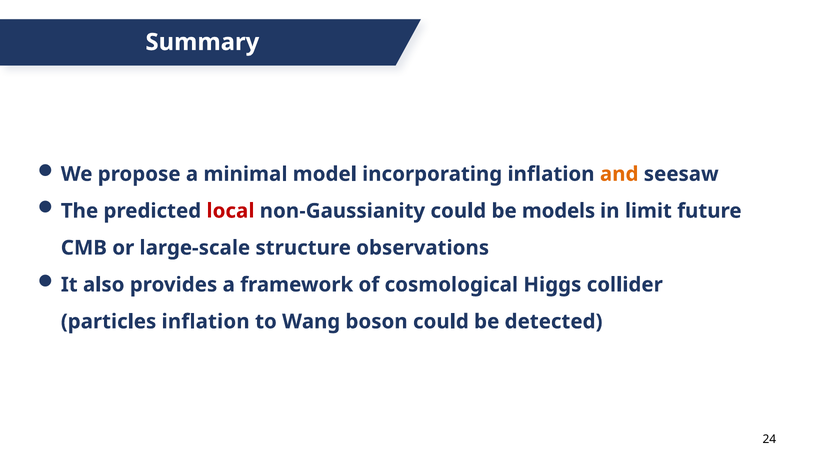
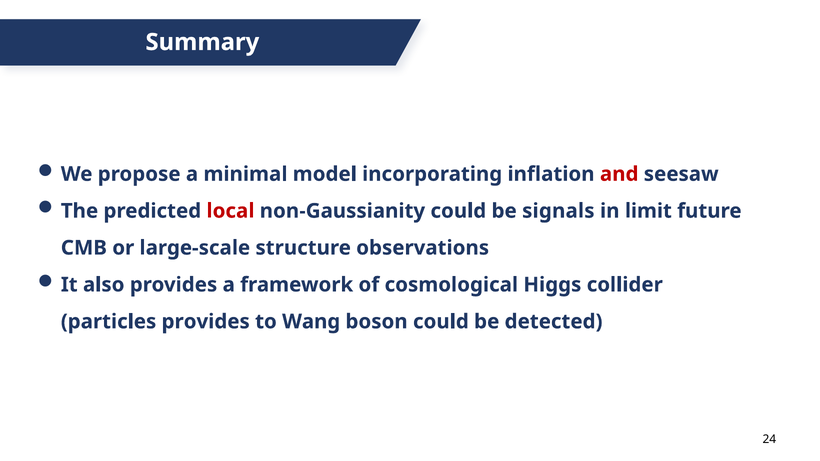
and colour: orange -> red
models: models -> signals
particles inflation: inflation -> provides
